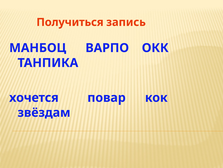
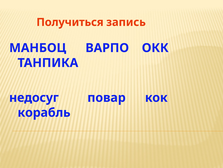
хочется: хочется -> недосуг
звёздам: звёздам -> корабль
